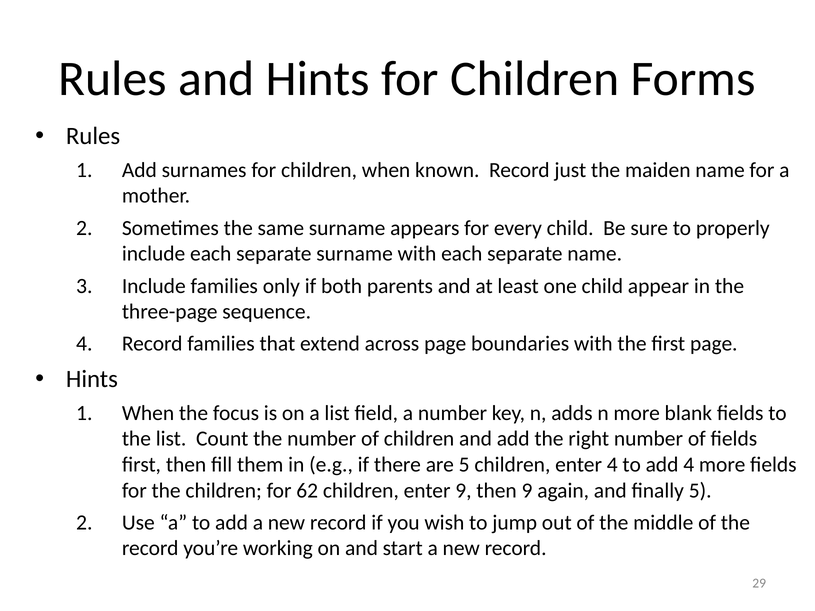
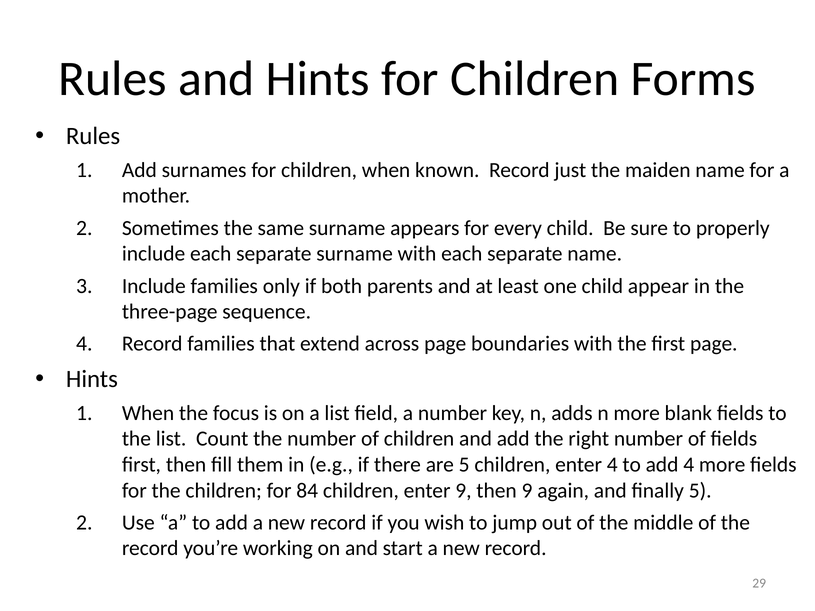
62: 62 -> 84
